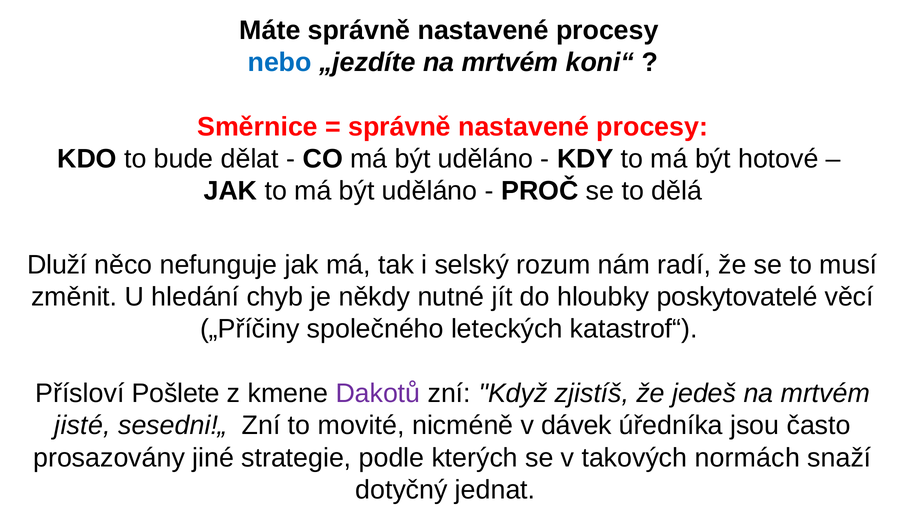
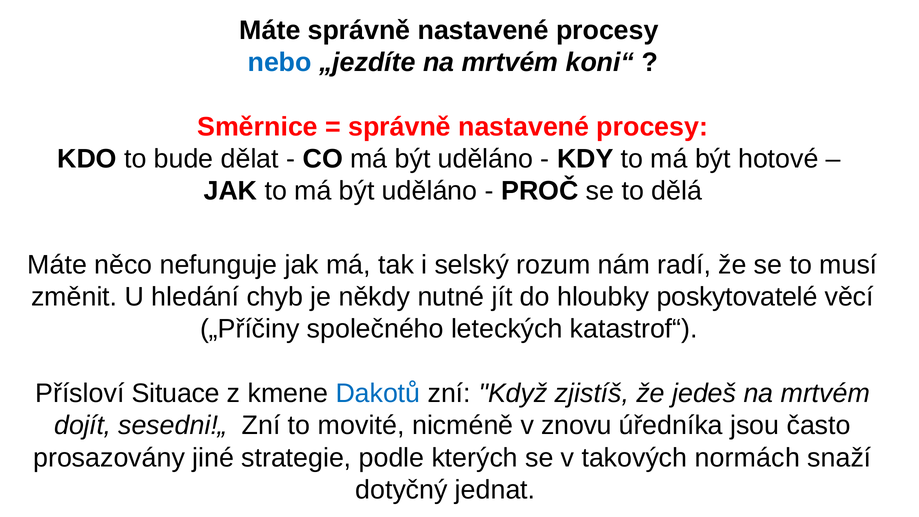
Dluží at (57, 265): Dluží -> Máte
Pošlete: Pošlete -> Situace
Dakotů colour: purple -> blue
jisté: jisté -> dojít
dávek: dávek -> znovu
